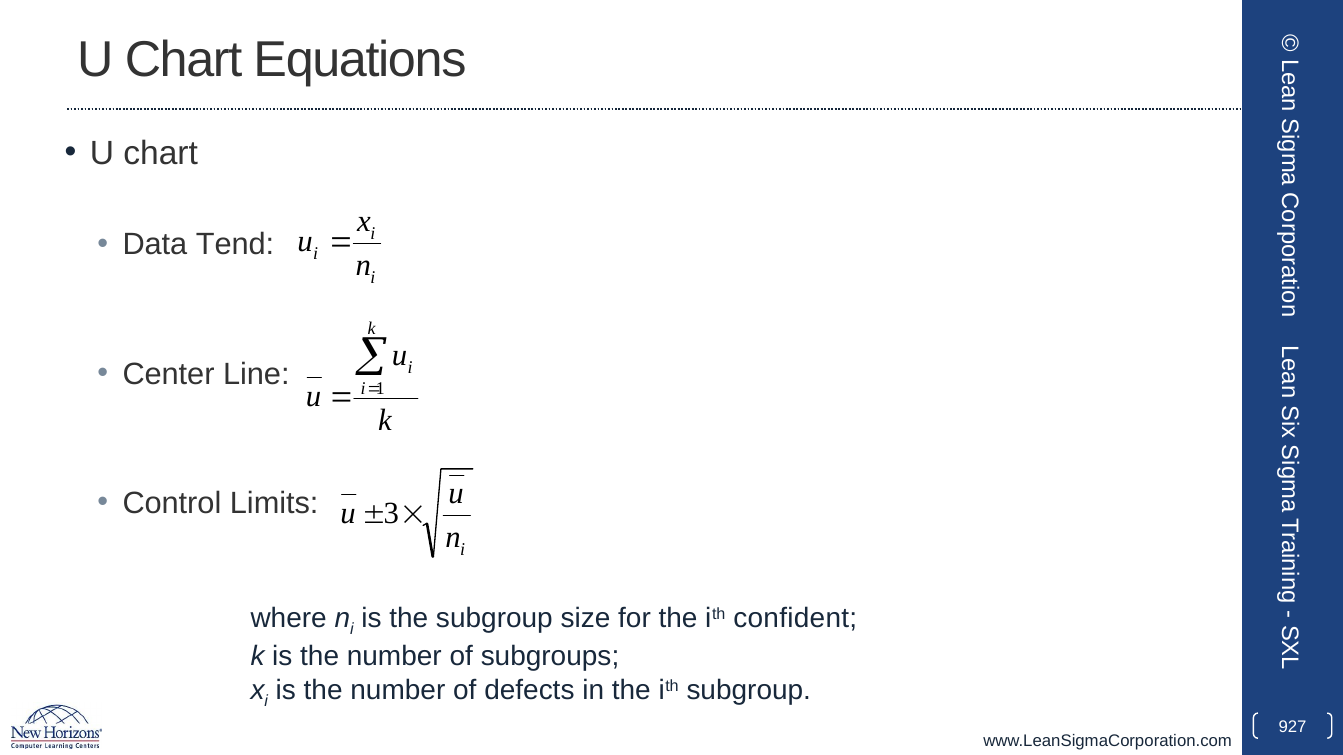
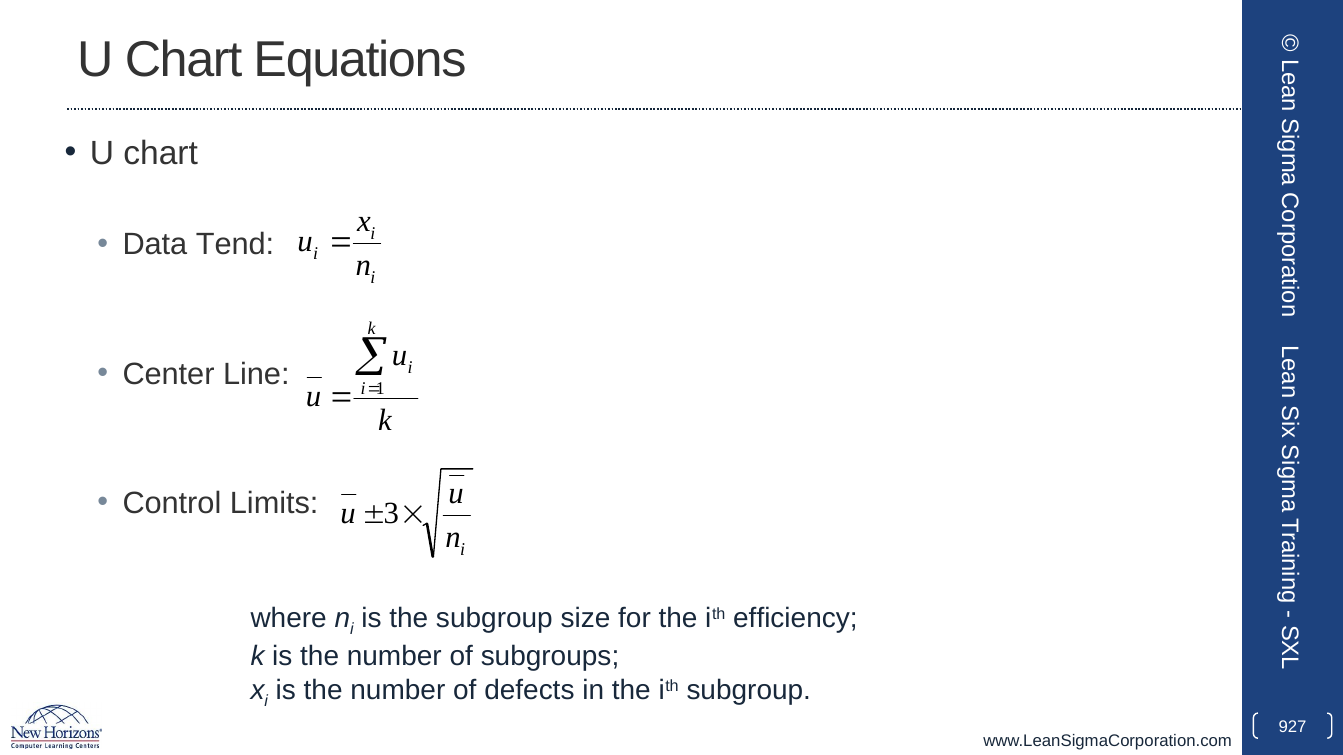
confident: confident -> efficiency
